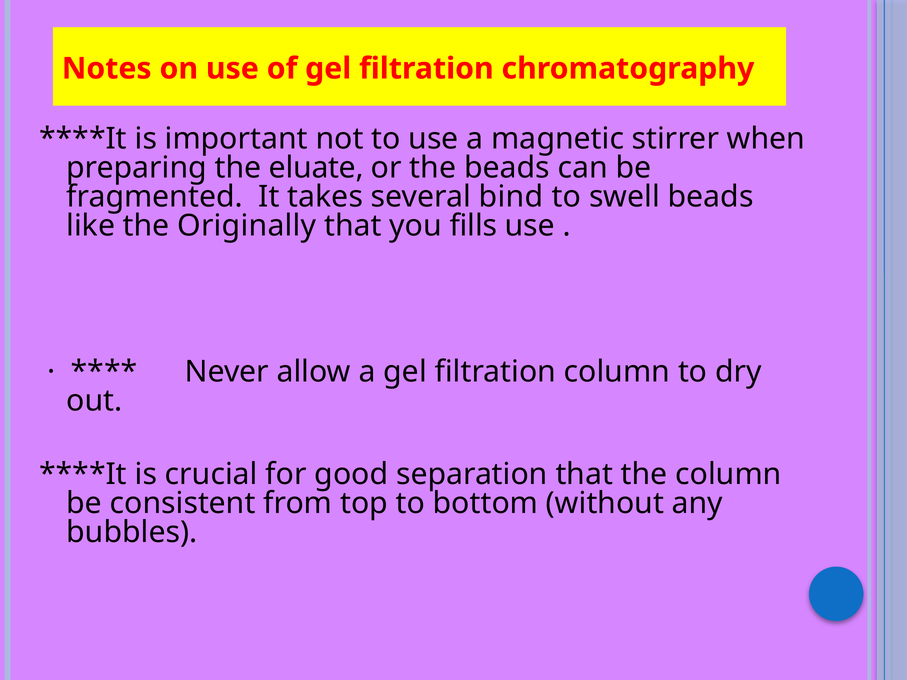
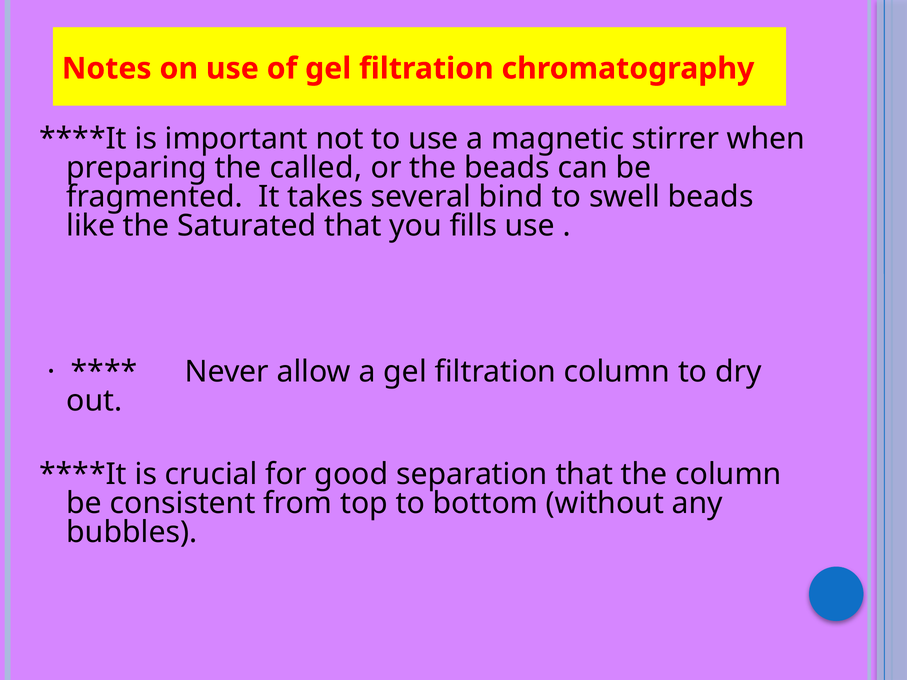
eluate: eluate -> called
Originally: Originally -> Saturated
